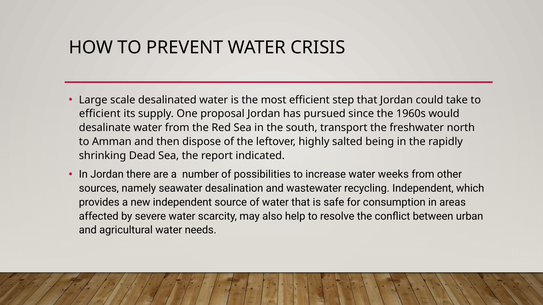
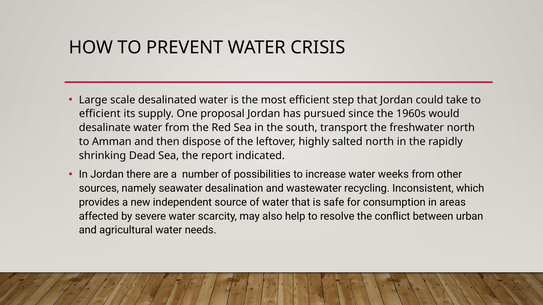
salted being: being -> north
recycling Independent: Independent -> Inconsistent
